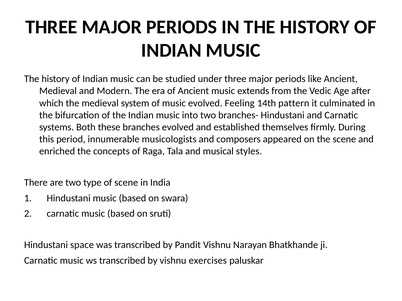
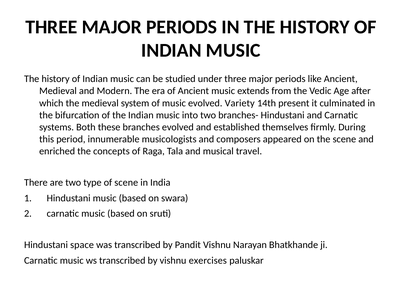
Feeling: Feeling -> Variety
pattern: pattern -> present
styles: styles -> travel
